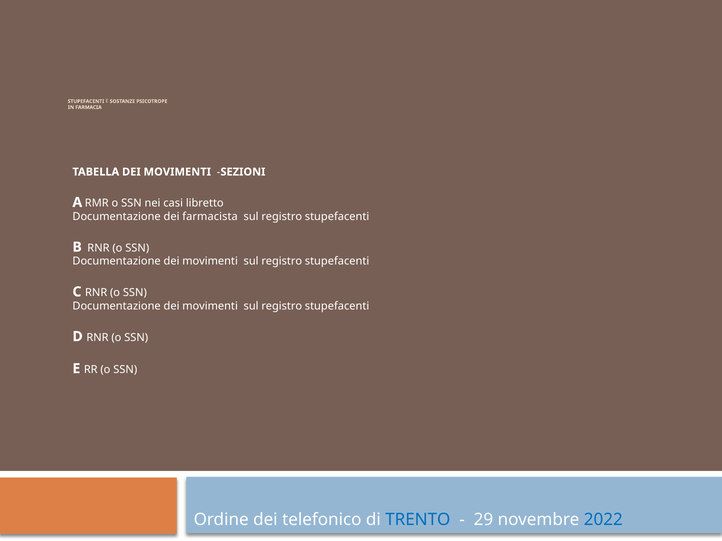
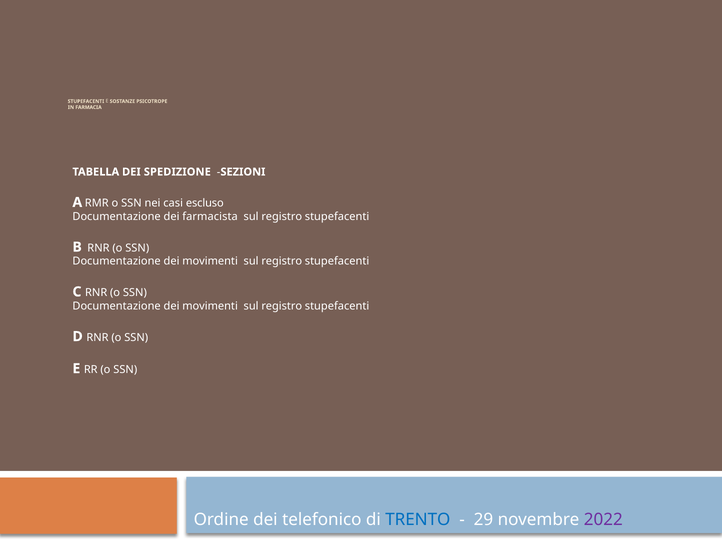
TABELLA DEI MOVIMENTI: MOVIMENTI -> SPEDIZIONE
libretto: libretto -> escluso
2022 colour: blue -> purple
